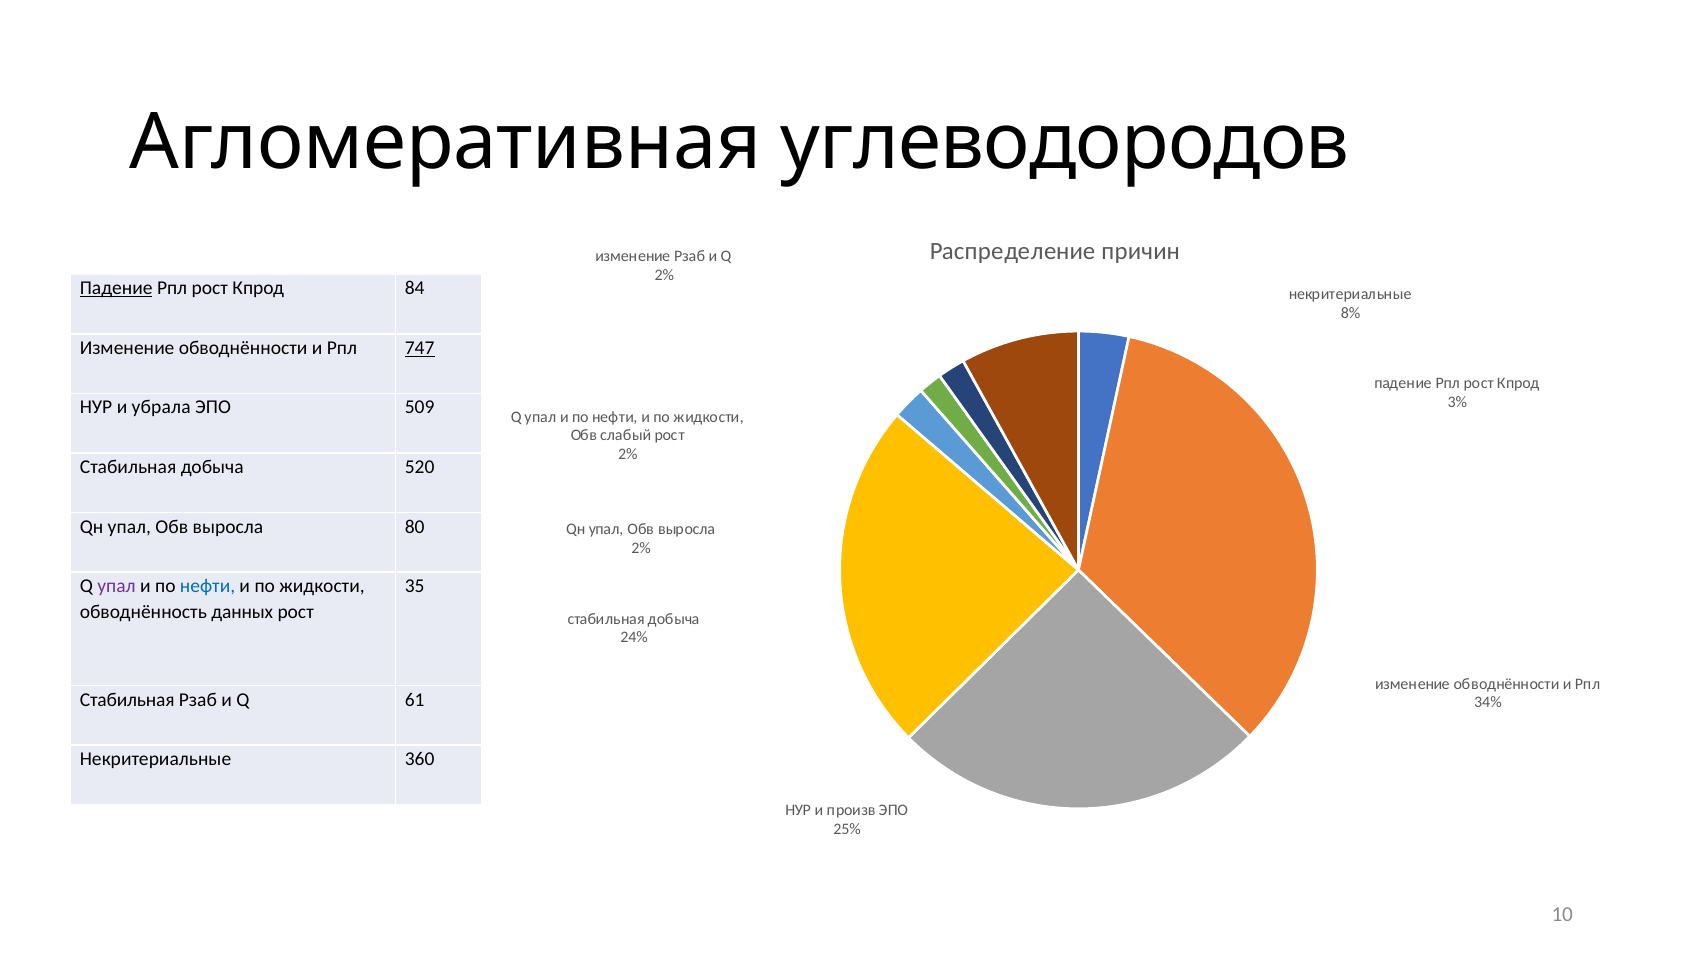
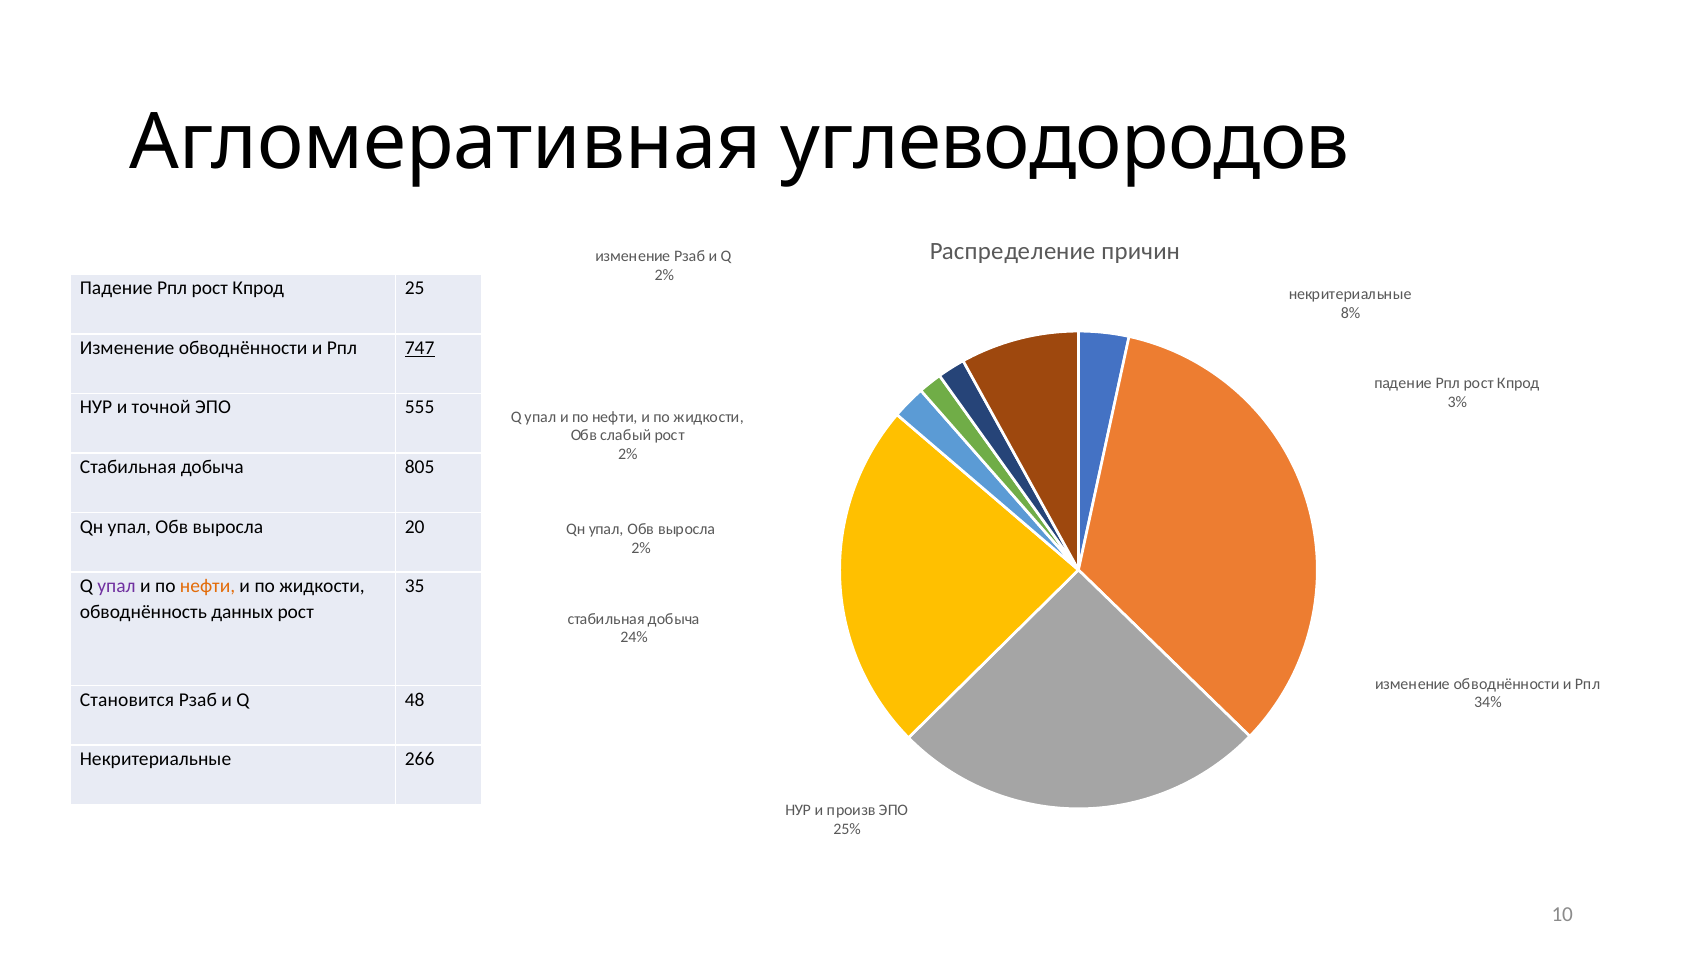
Падение at (116, 288) underline: present -> none
84: 84 -> 25
убрала: убрала -> точной
509: 509 -> 555
520: 520 -> 805
80: 80 -> 20
нефти at (208, 586) colour: blue -> orange
Стабильная at (127, 700): Стабильная -> Становится
61: 61 -> 48
360: 360 -> 266
